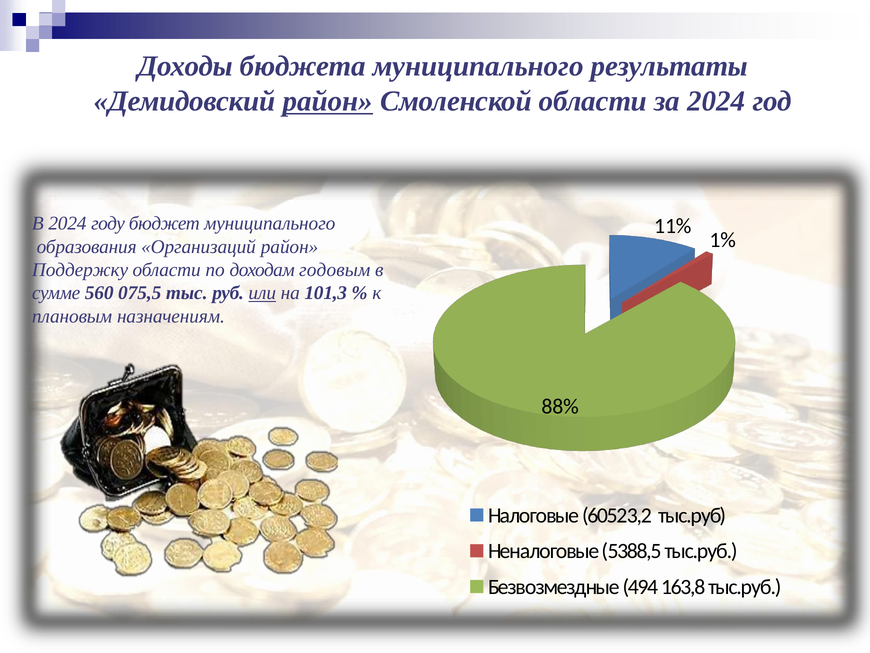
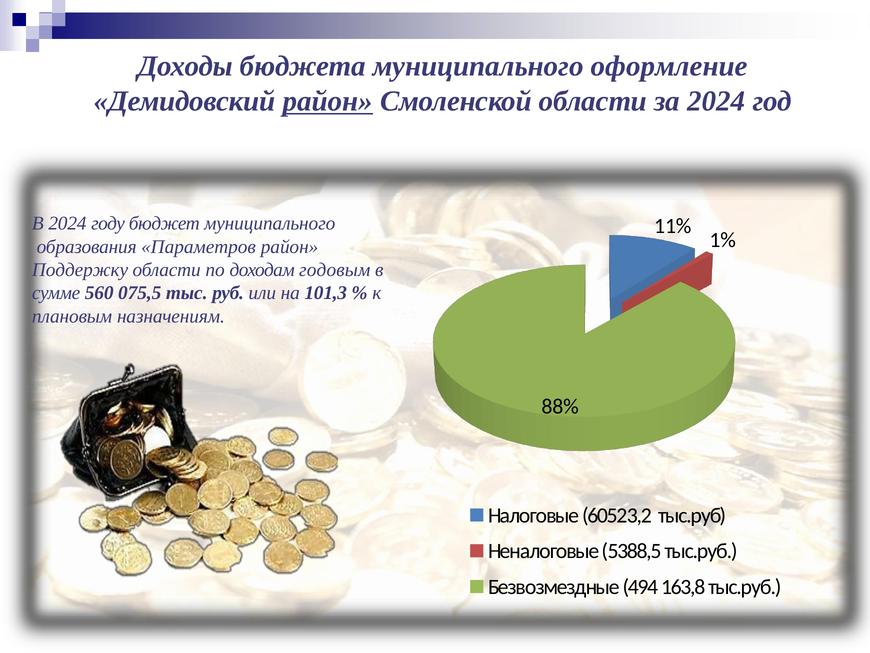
результаты: результаты -> оформление
Организаций: Организаций -> Параметров
или underline: present -> none
